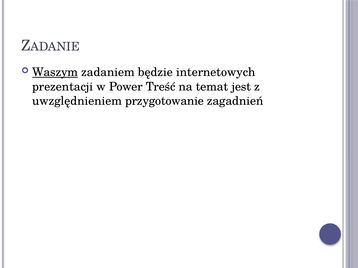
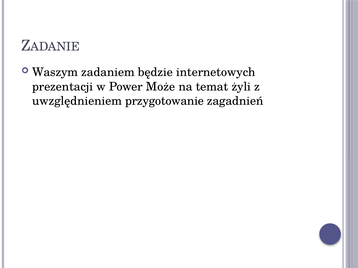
Waszym underline: present -> none
Treść: Treść -> Może
jest: jest -> żyli
